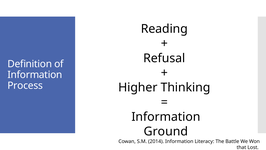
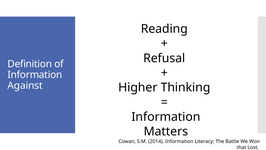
Process: Process -> Against
Ground: Ground -> Matters
